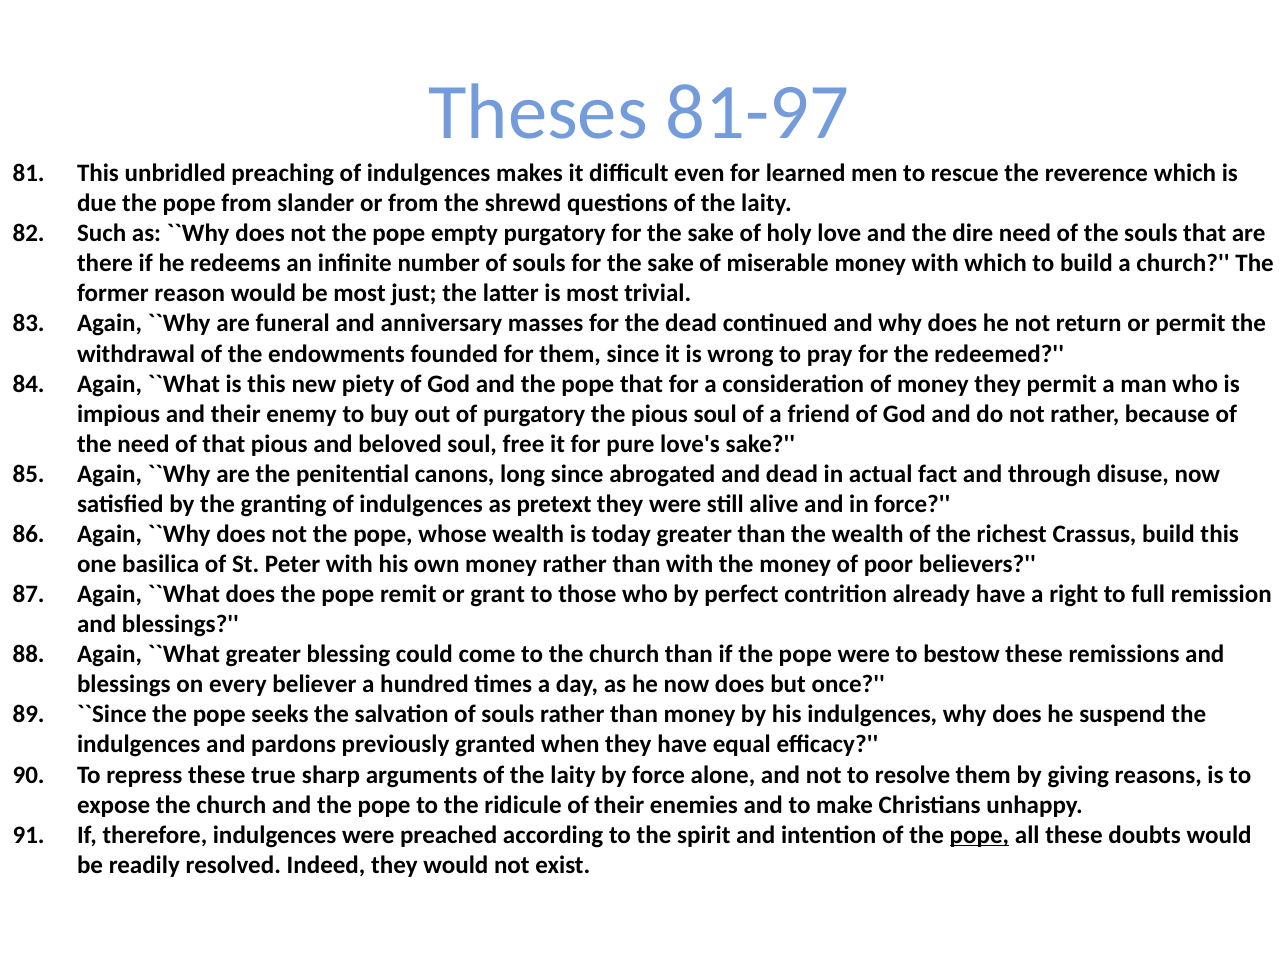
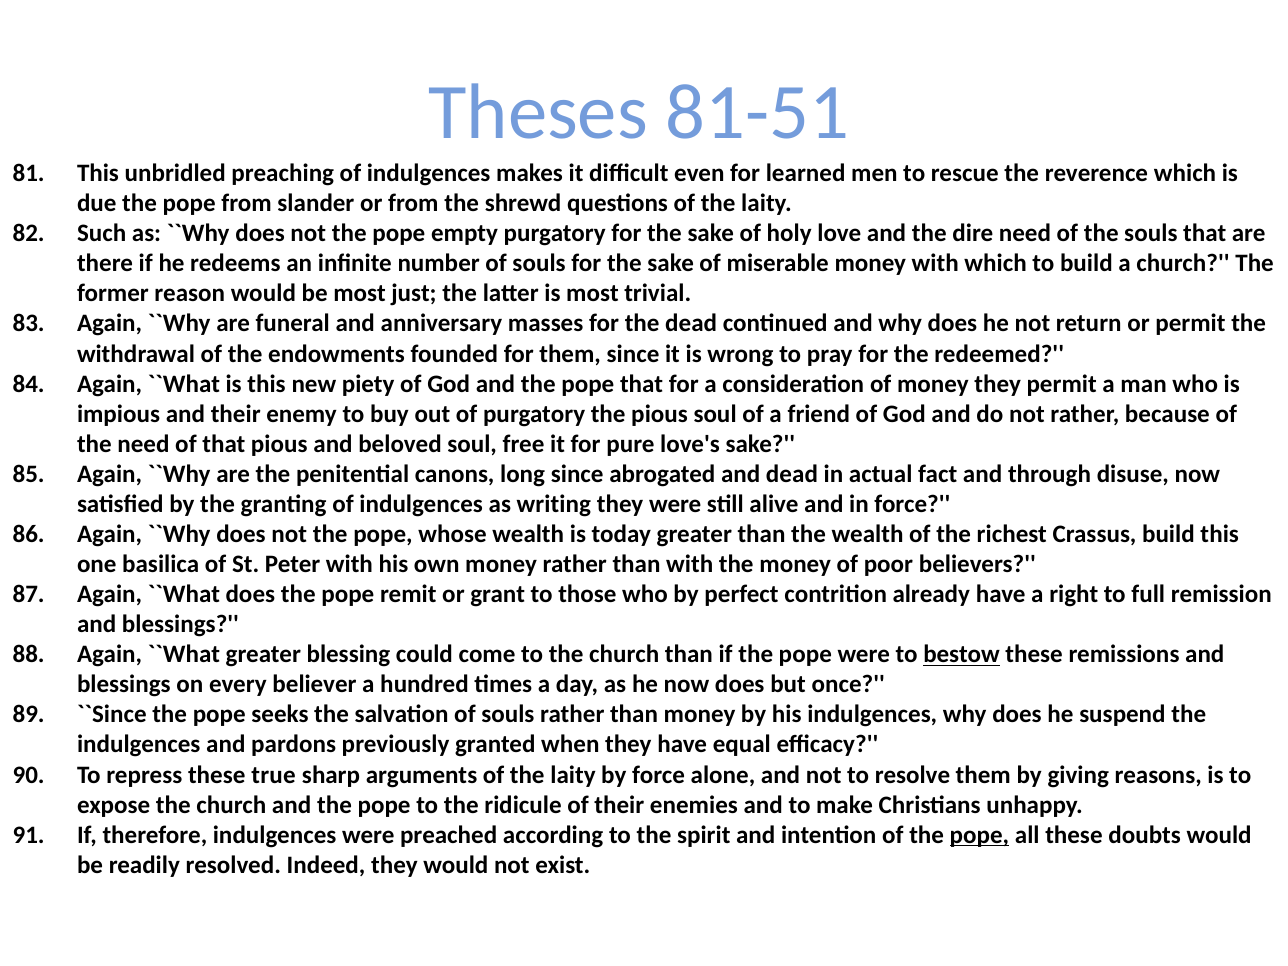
81-97: 81-97 -> 81-51
pretext: pretext -> writing
bestow underline: none -> present
